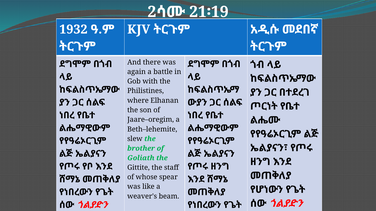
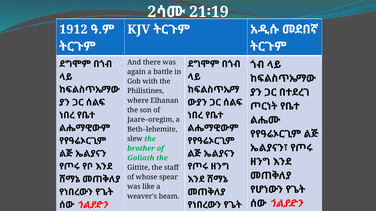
1932: 1932 -> 1912
